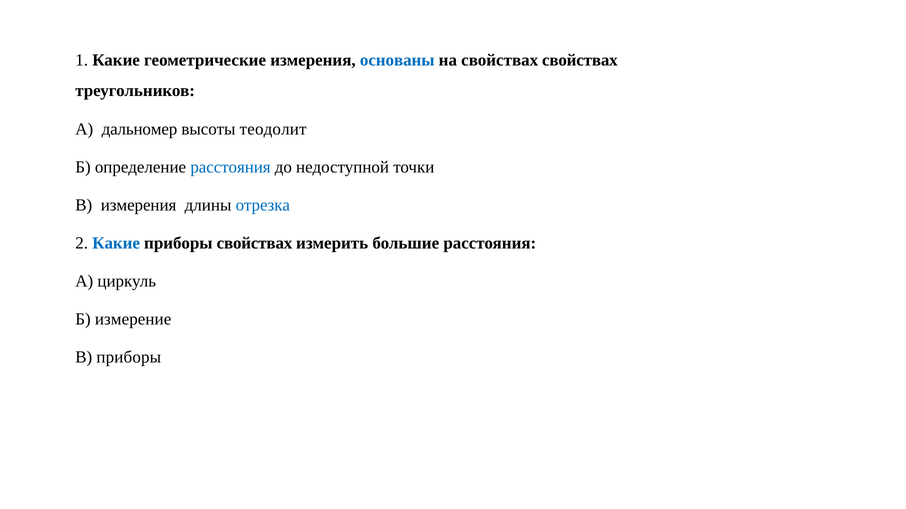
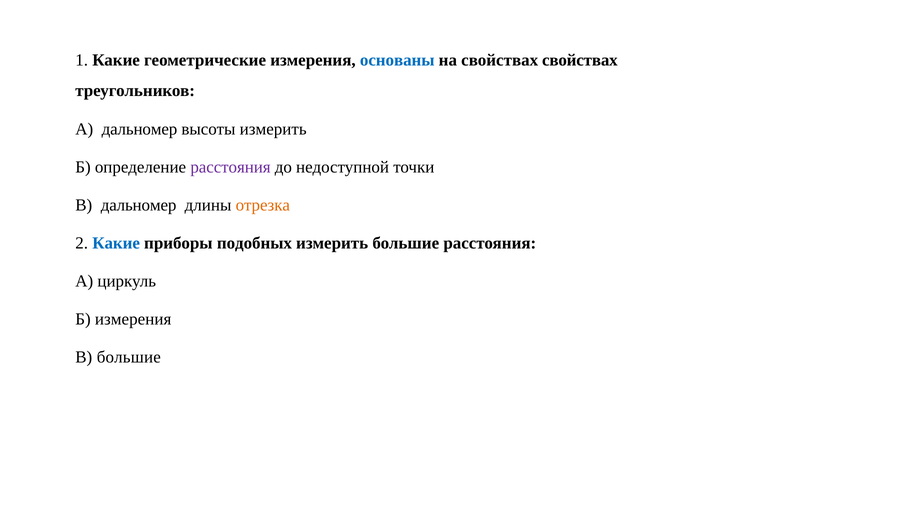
высоты теодолит: теодолит -> измерить
расстояния at (231, 167) colour: blue -> purple
В измерения: измерения -> дальномер
отрезка colour: blue -> orange
приборы свойствах: свойствах -> подобных
Б измерение: измерение -> измерения
В приборы: приборы -> большие
